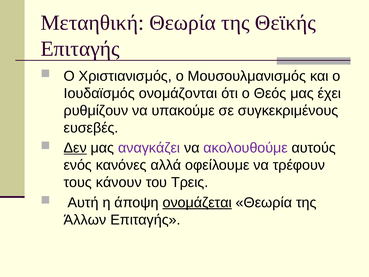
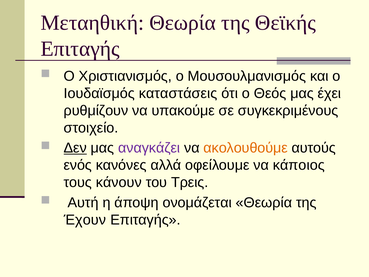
ονομάζονται: ονομάζονται -> καταστάσεις
ευσεβές: ευσεβές -> στοιχείο
ακολουθούμε colour: purple -> orange
τρέφουν: τρέφουν -> κάποιος
ονομάζεται underline: present -> none
Άλλων: Άλλων -> Έχουν
